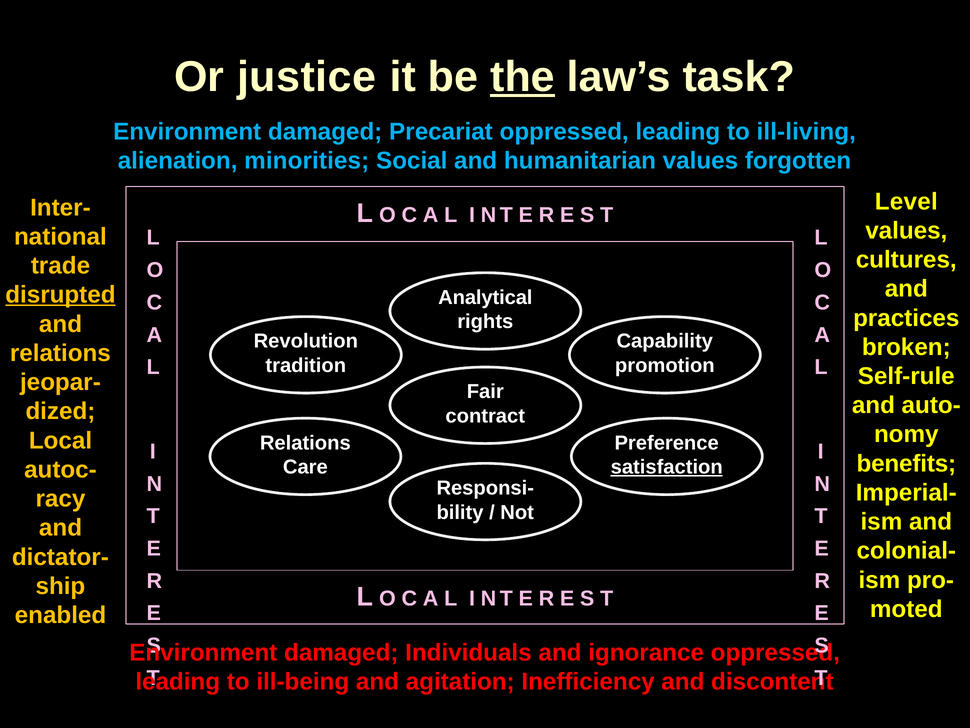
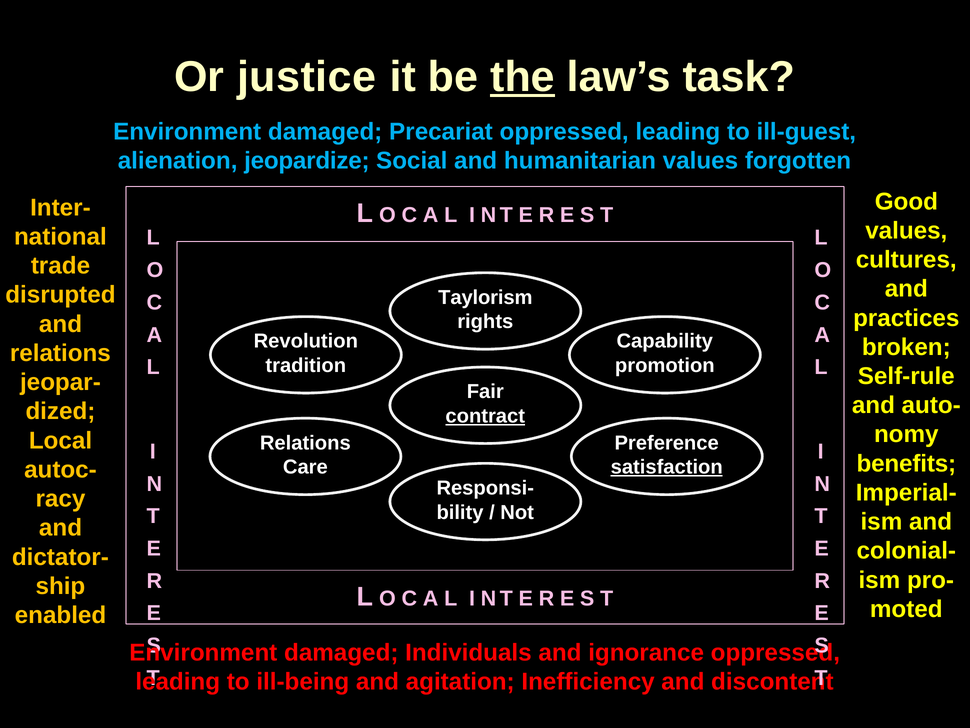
ill-living: ill-living -> ill-guest
minorities: minorities -> jeopardize
Level: Level -> Good
disrupted underline: present -> none
Analytical: Analytical -> Taylorism
contract underline: none -> present
